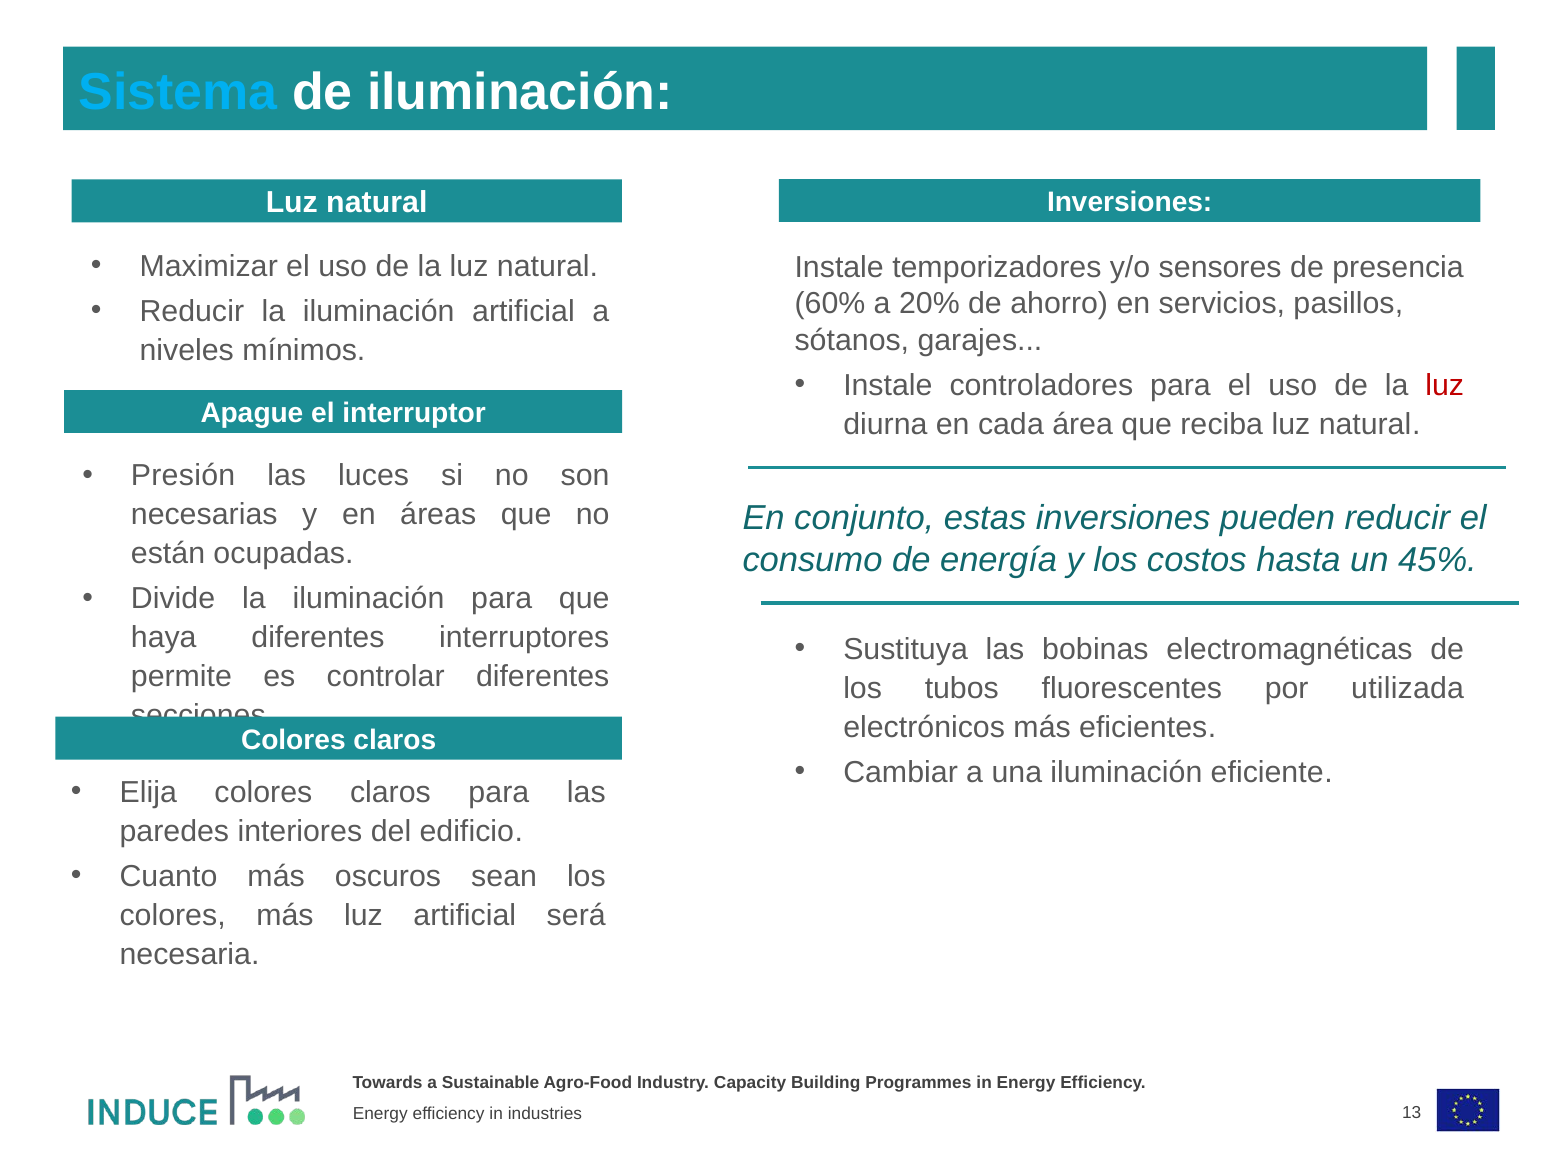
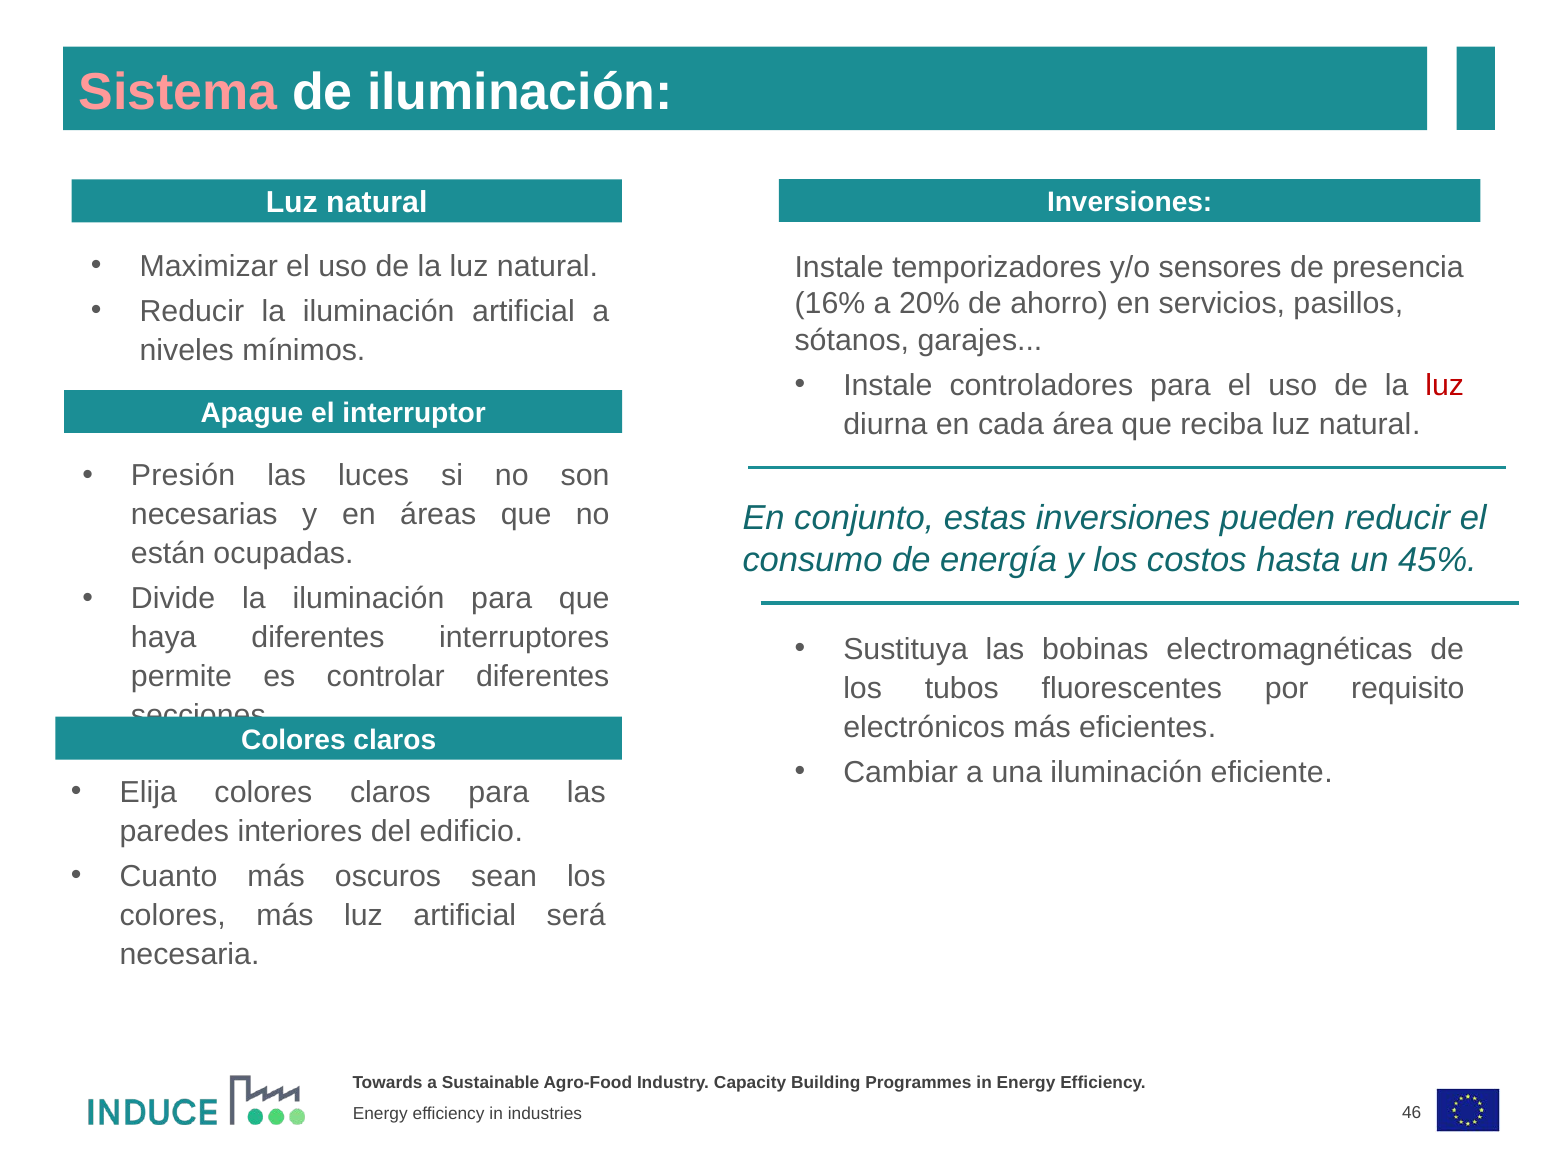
Sistema colour: light blue -> pink
60%: 60% -> 16%
utilizada: utilizada -> requisito
13: 13 -> 46
